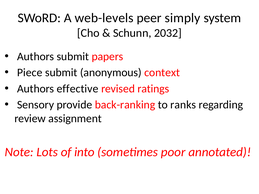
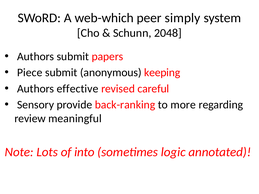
web-levels: web-levels -> web-which
2032: 2032 -> 2048
context: context -> keeping
ratings: ratings -> careful
ranks: ranks -> more
assignment: assignment -> meaningful
poor: poor -> logic
